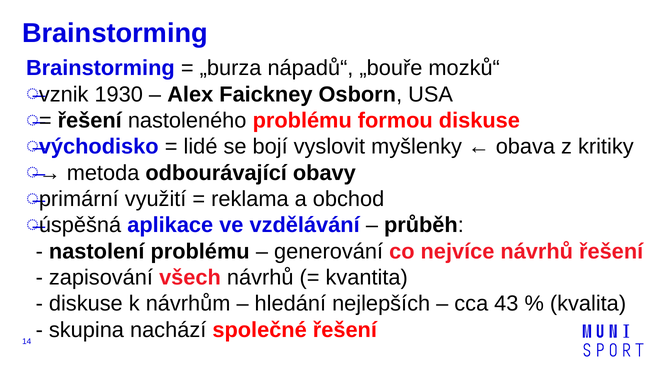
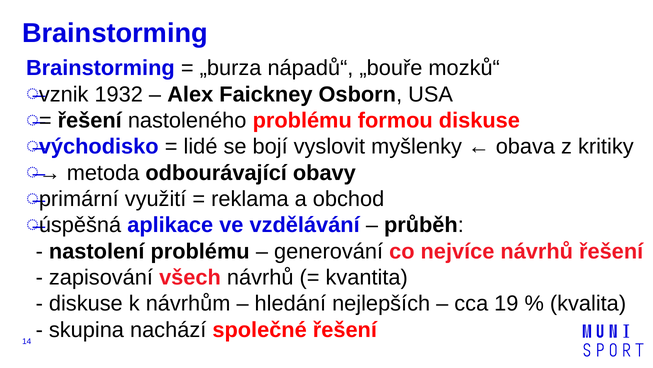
1930: 1930 -> 1932
43: 43 -> 19
